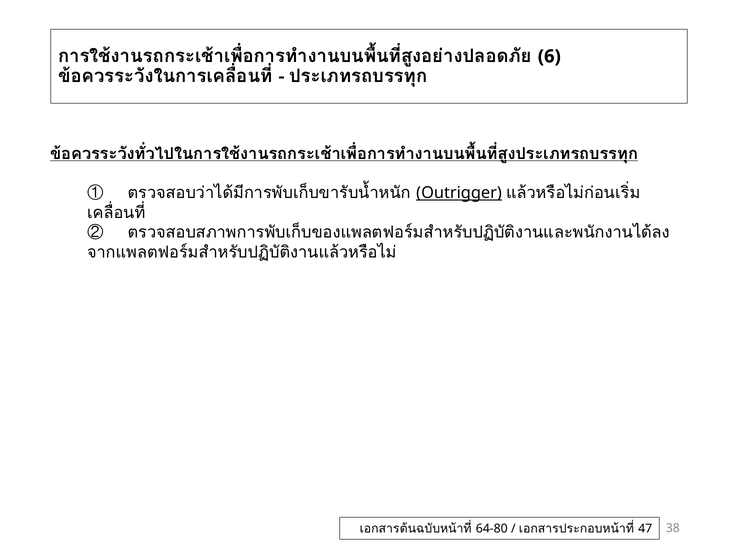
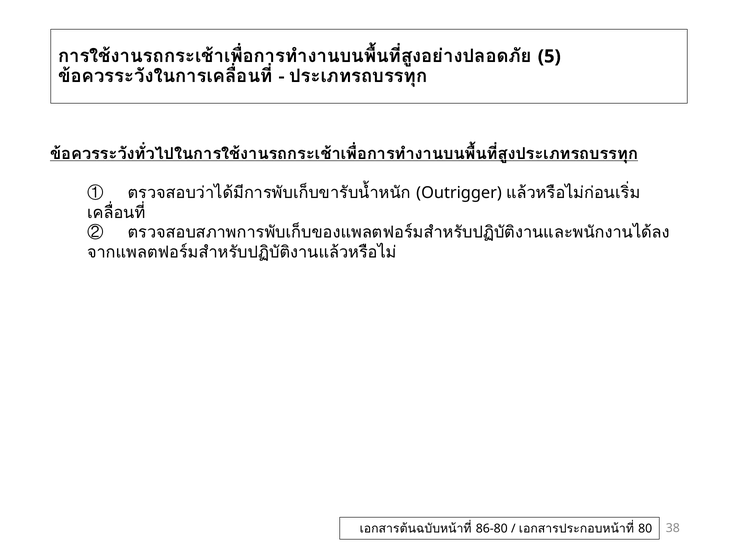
6: 6 -> 5
Outrigger underline: present -> none
64-80: 64-80 -> 86-80
47: 47 -> 80
